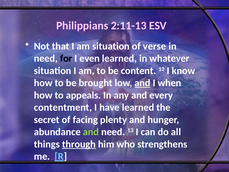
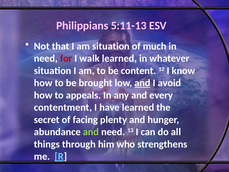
2:11-13: 2:11-13 -> 5:11-13
verse: verse -> much
for colour: black -> red
even: even -> walk
when: when -> avoid
through underline: present -> none
